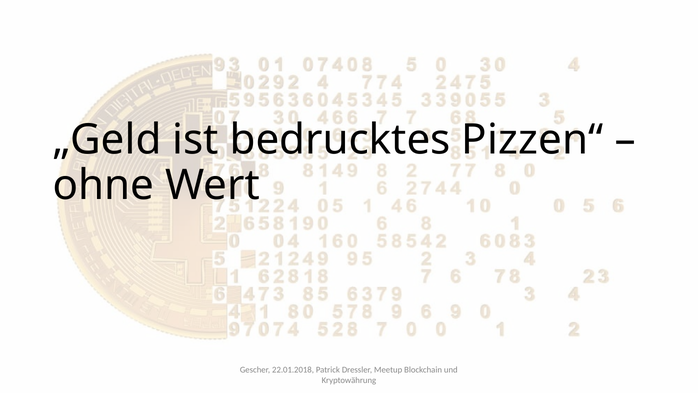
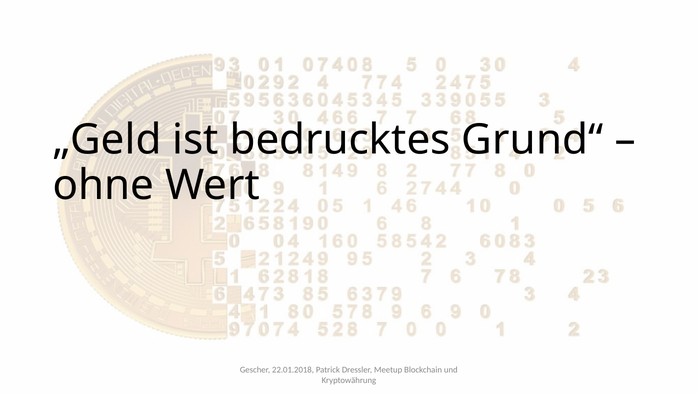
Pizzen“: Pizzen“ -> Grund“
